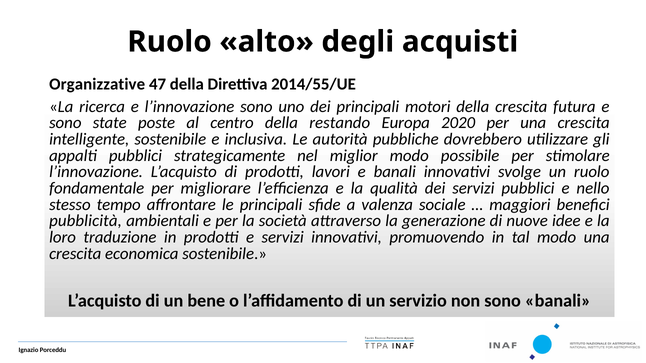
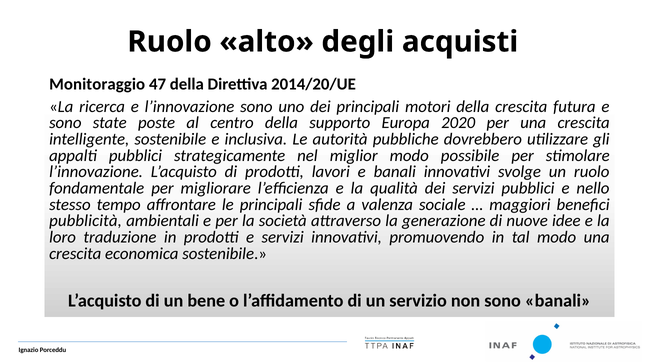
Organizzative: Organizzative -> Monitoraggio
2014/55/UE: 2014/55/UE -> 2014/20/UE
restando: restando -> supporto
